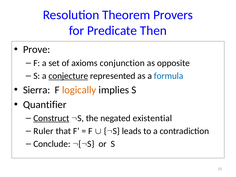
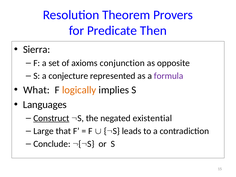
Prove: Prove -> Sierra
conjecture underline: present -> none
formula colour: blue -> purple
Sierra: Sierra -> What
Quantifier: Quantifier -> Languages
Ruler: Ruler -> Large
